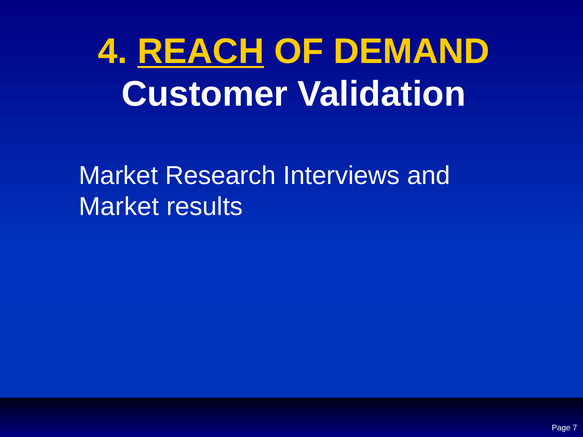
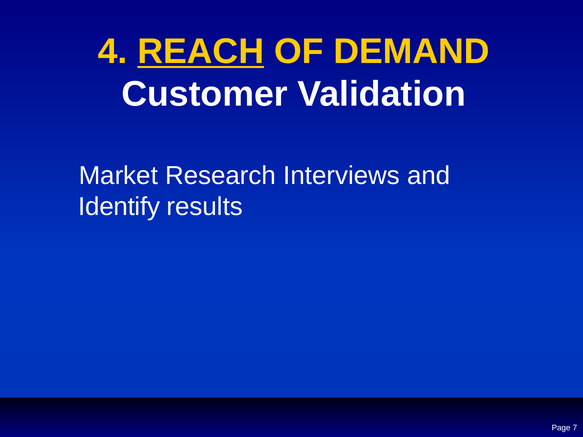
Market at (119, 207): Market -> Identify
